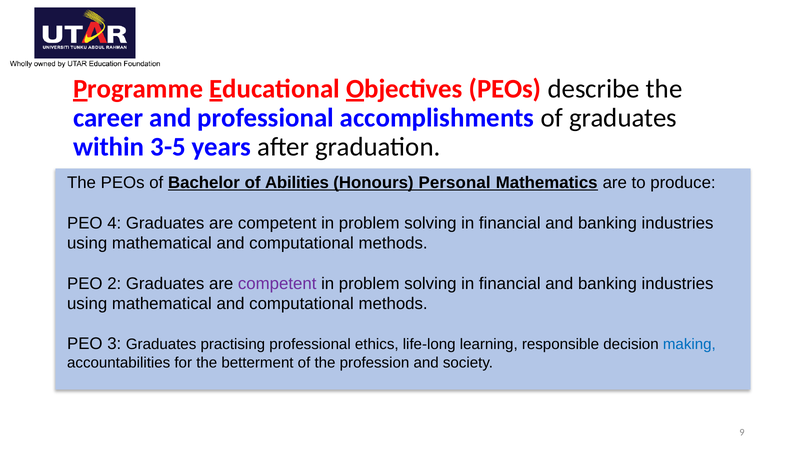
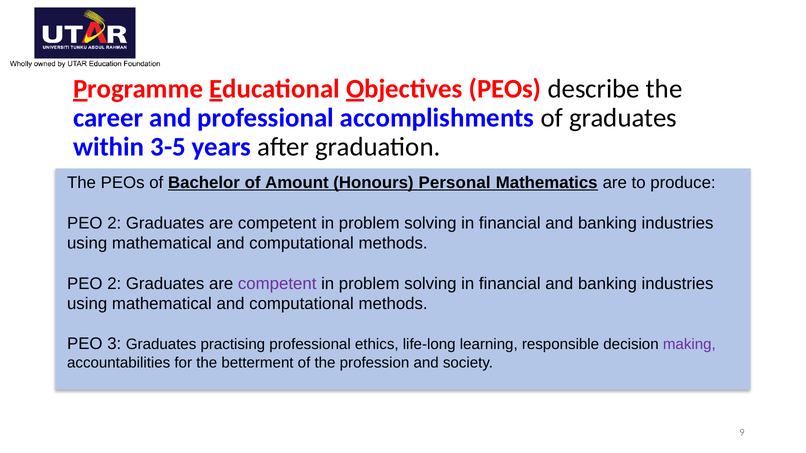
Abilities: Abilities -> Amount
4 at (114, 223): 4 -> 2
making colour: blue -> purple
